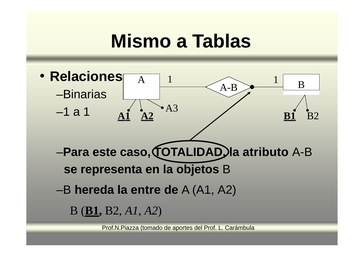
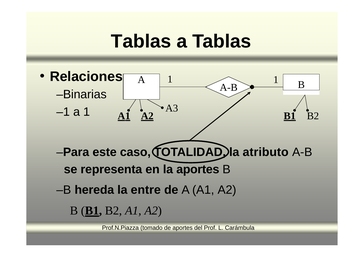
Mismo at (141, 42): Mismo -> Tablas
la objetos: objetos -> aportes
